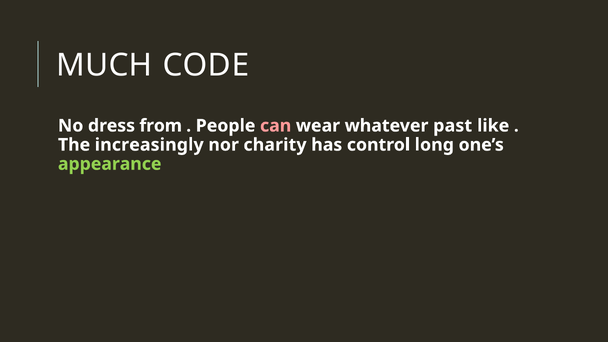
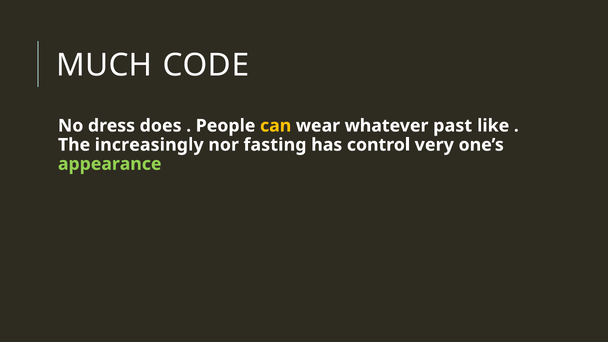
from: from -> does
can colour: pink -> yellow
charity: charity -> fasting
long: long -> very
